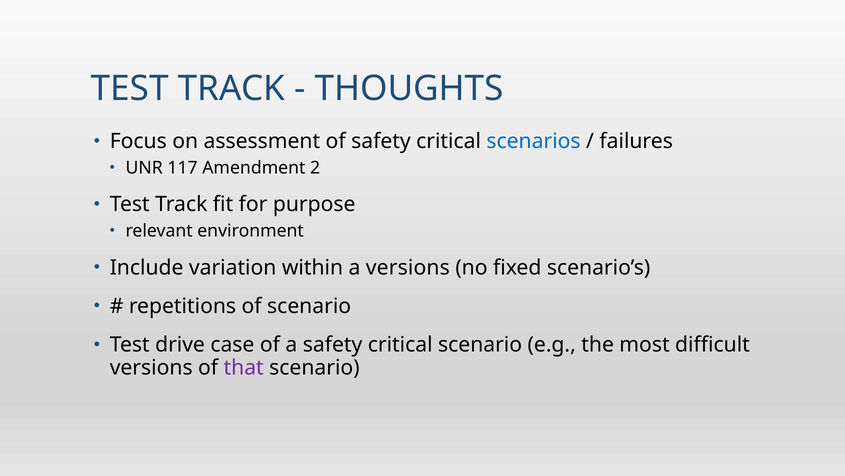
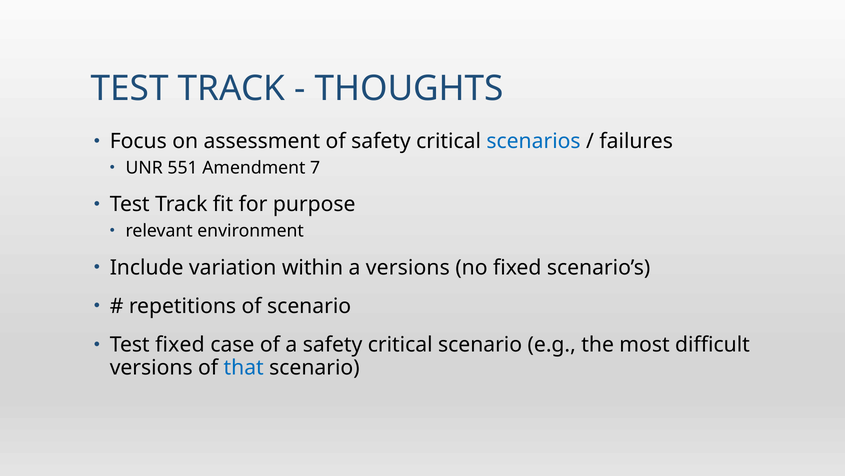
117: 117 -> 551
2: 2 -> 7
Test drive: drive -> fixed
that colour: purple -> blue
